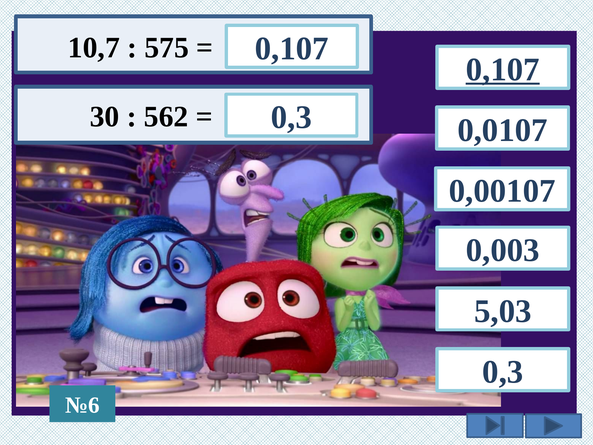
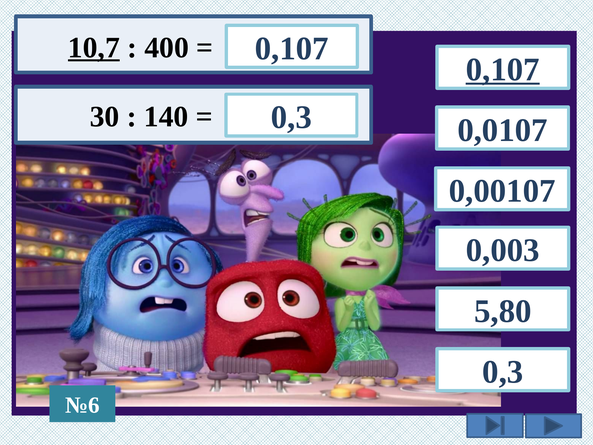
10,7 underline: none -> present
575: 575 -> 400
562: 562 -> 140
5,03: 5,03 -> 5,80
